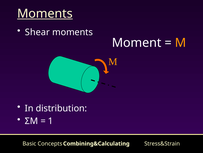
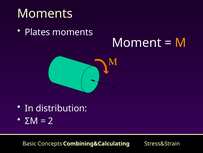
Moments at (45, 14) underline: present -> none
Shear: Shear -> Plates
1: 1 -> 2
